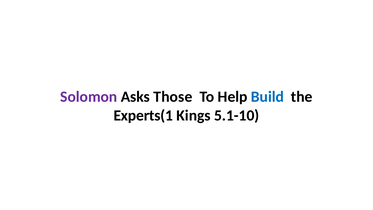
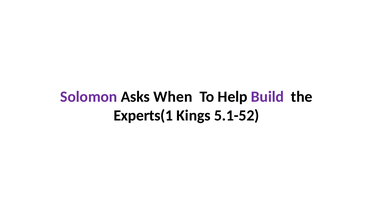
Those: Those -> When
Build colour: blue -> purple
5.1-10: 5.1-10 -> 5.1-52
